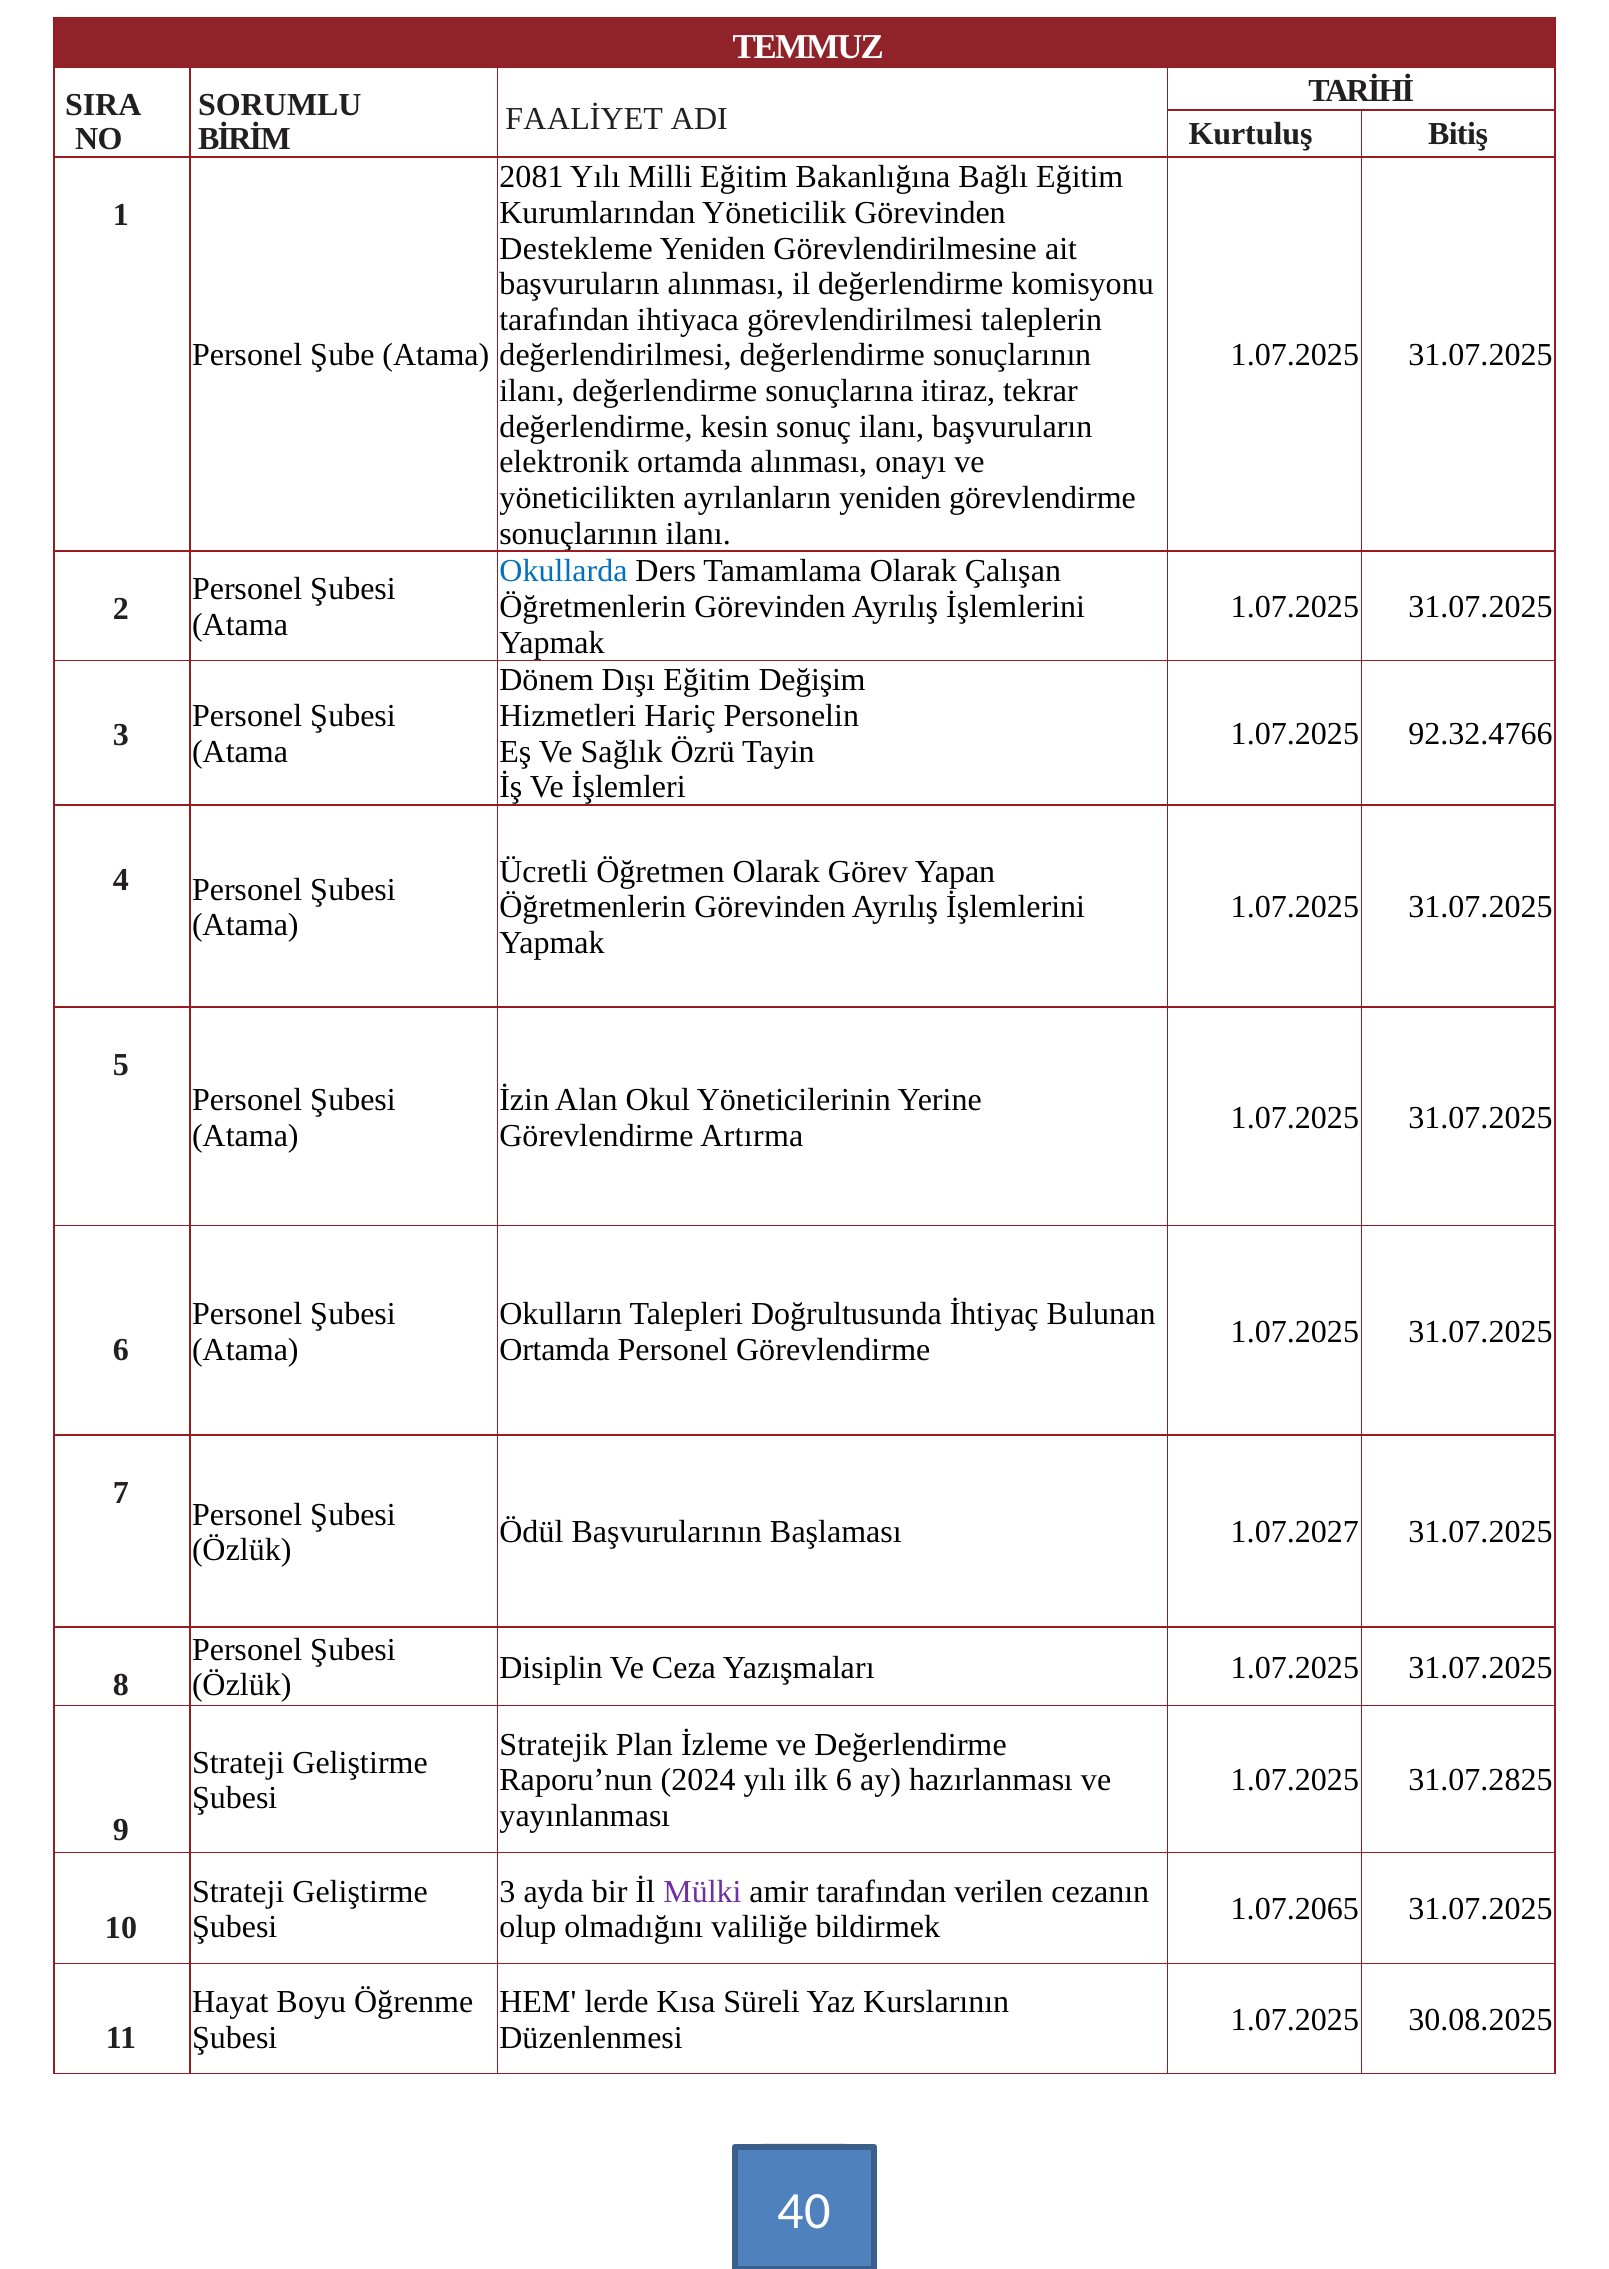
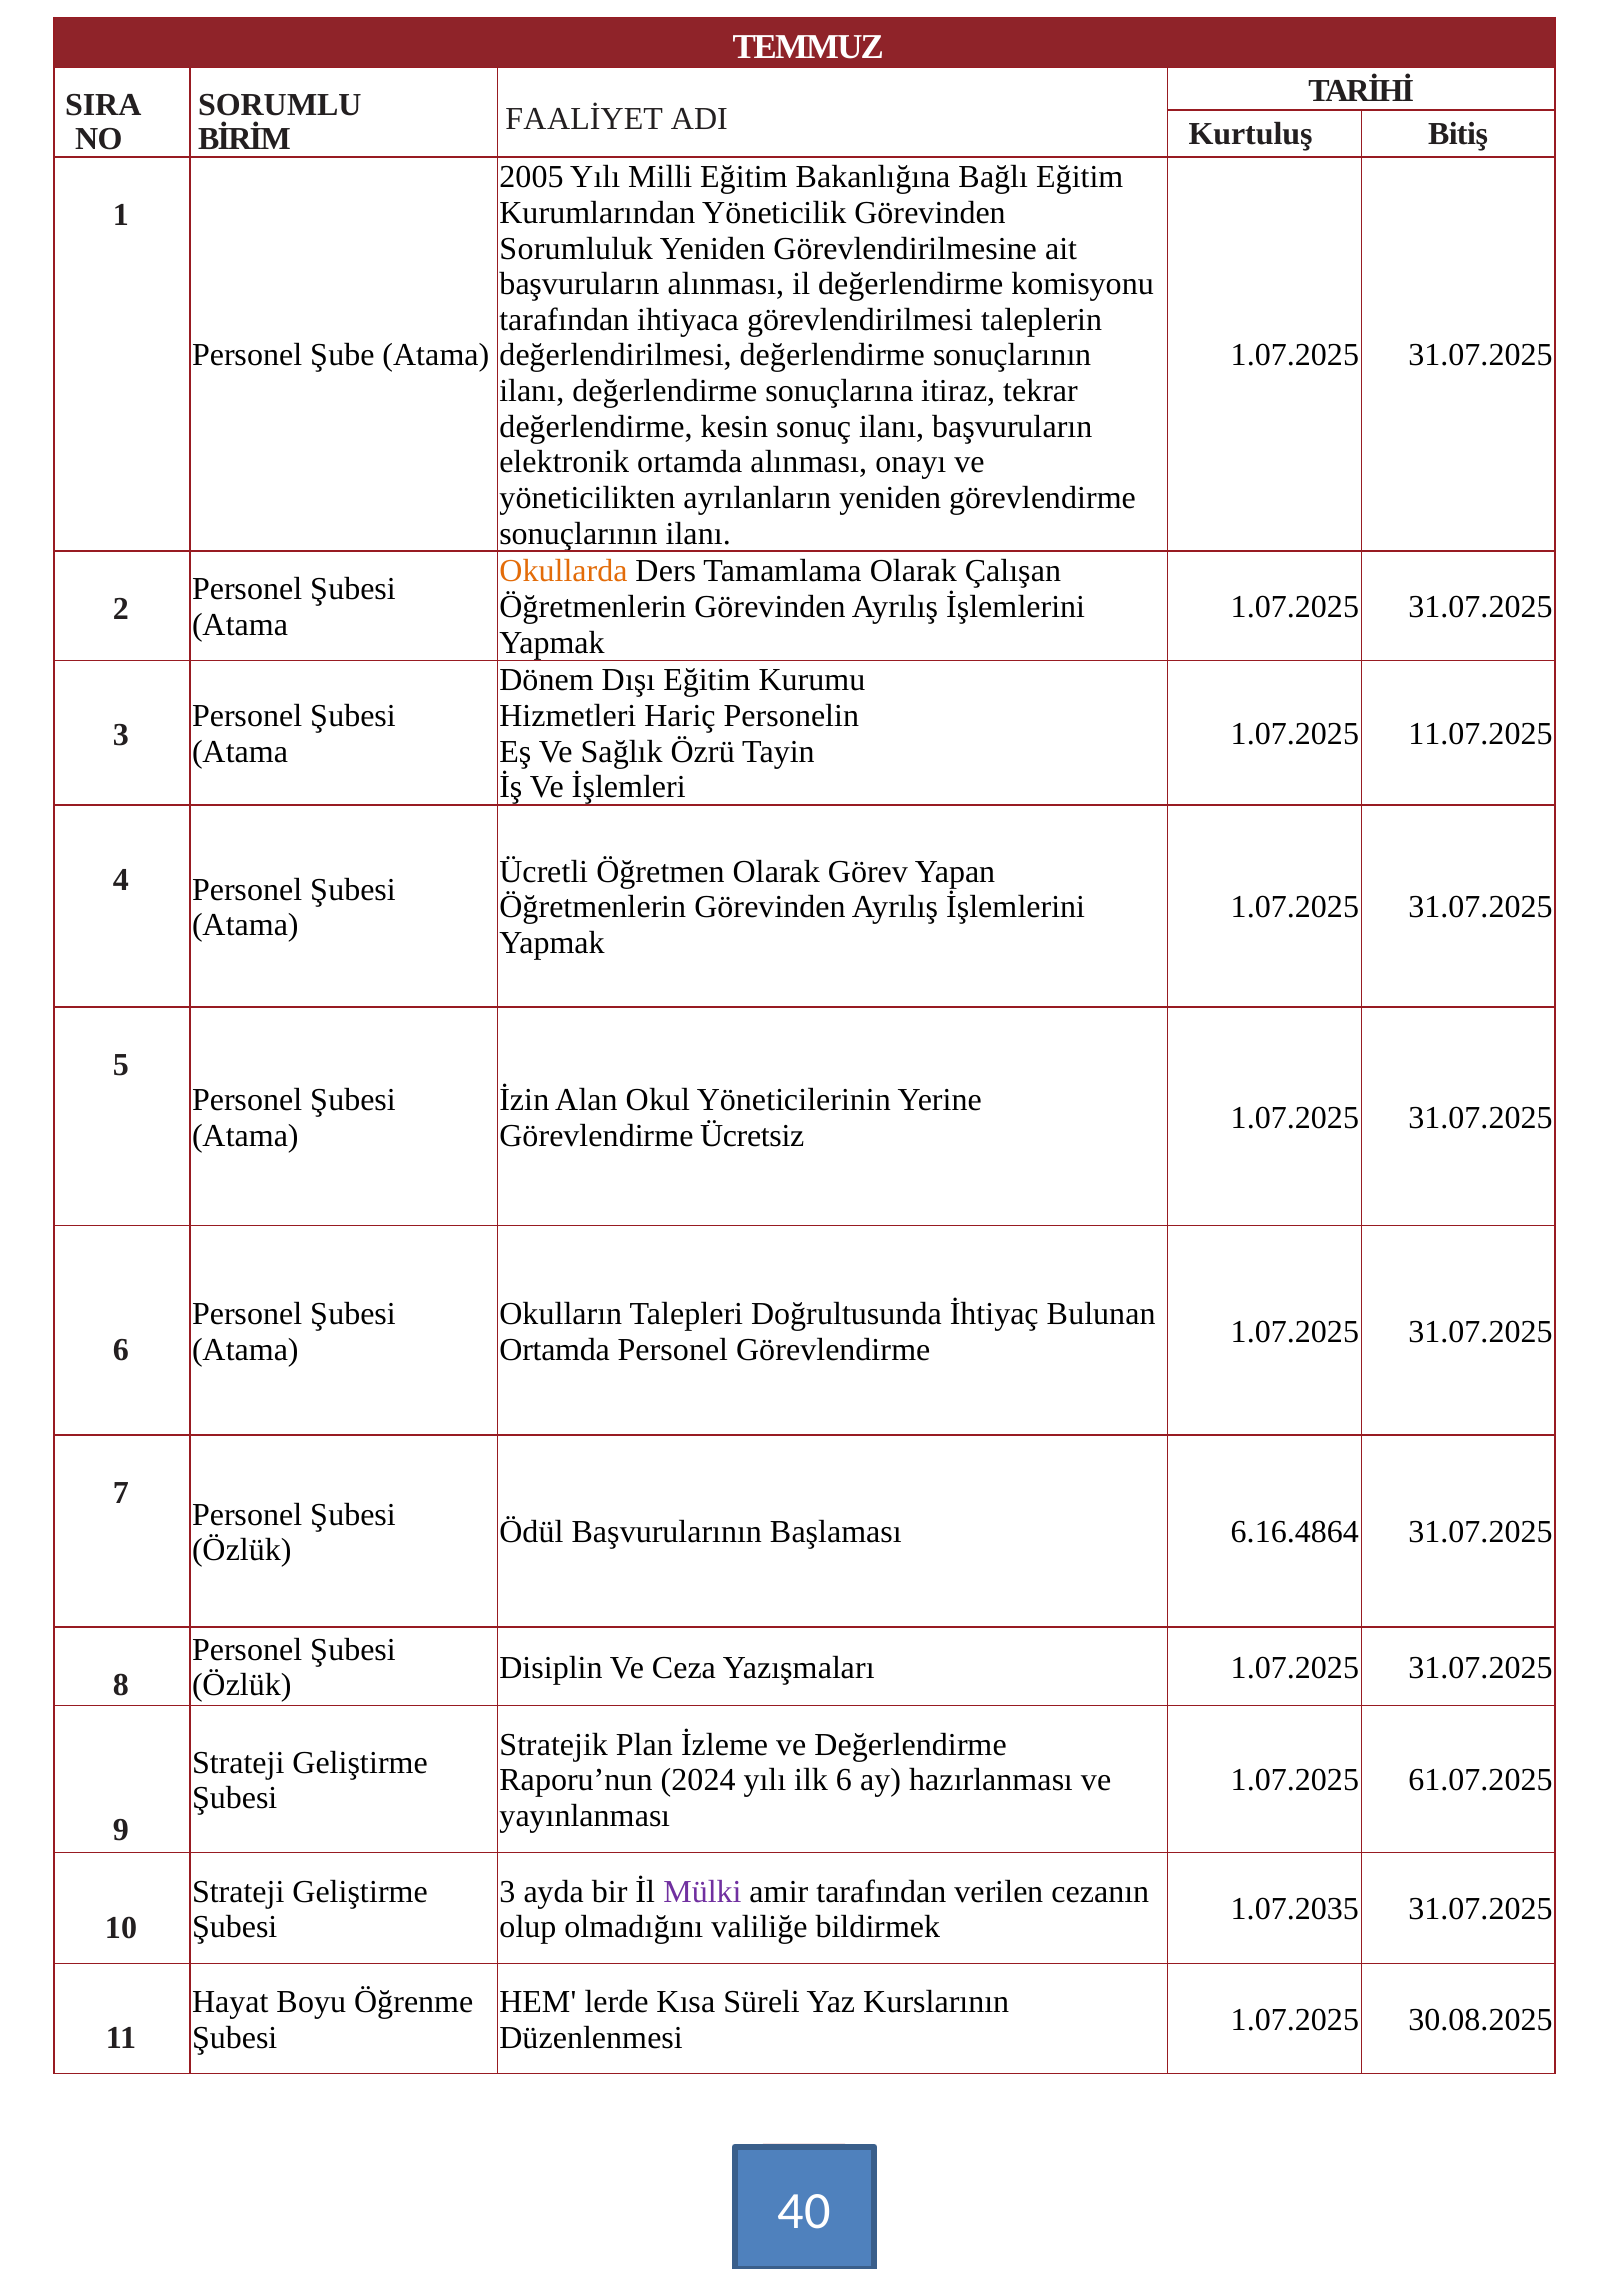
2081: 2081 -> 2005
Destekleme: Destekleme -> Sorumluluk
Okullarda colour: blue -> orange
Değişim: Değişim -> Kurumu
92.32.4766: 92.32.4766 -> 11.07.2025
Artırma: Artırma -> Ücretsiz
1.07.2027: 1.07.2027 -> 6.16.4864
31.07.2825: 31.07.2825 -> 61.07.2025
1.07.2065: 1.07.2065 -> 1.07.2035
